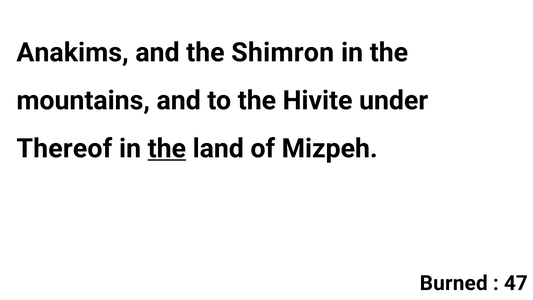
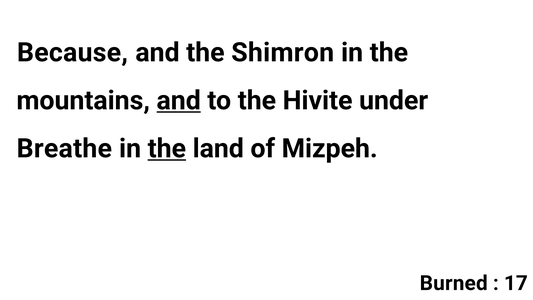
Anakims: Anakims -> Because
and at (179, 100) underline: none -> present
Thereof: Thereof -> Breathe
47: 47 -> 17
